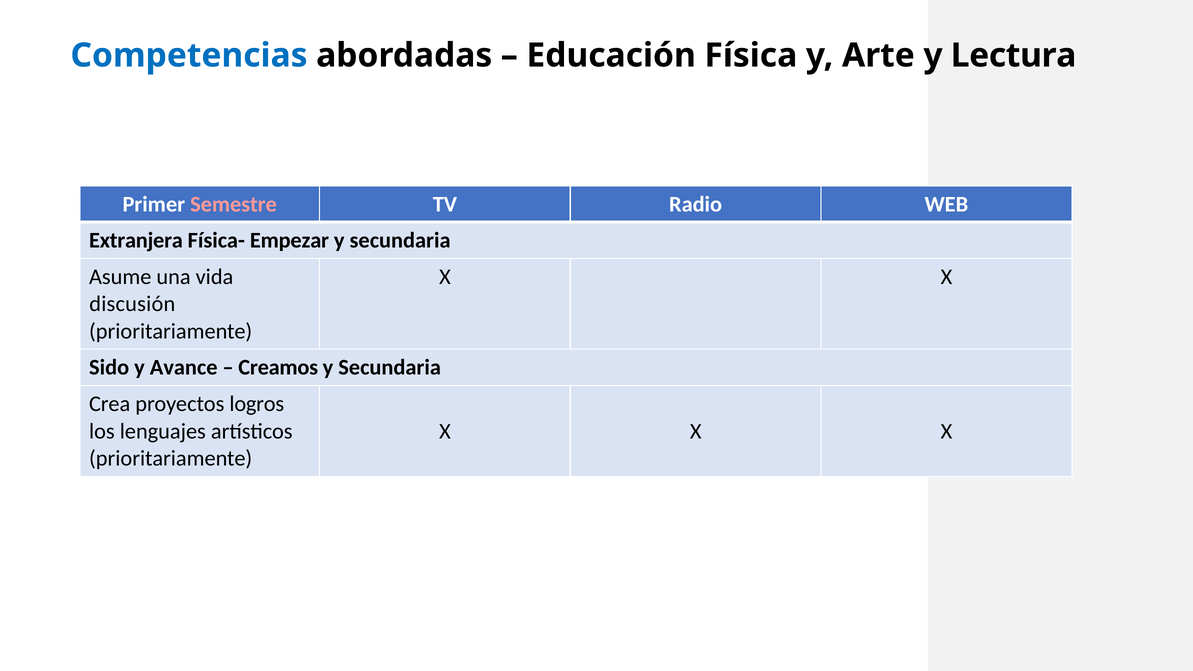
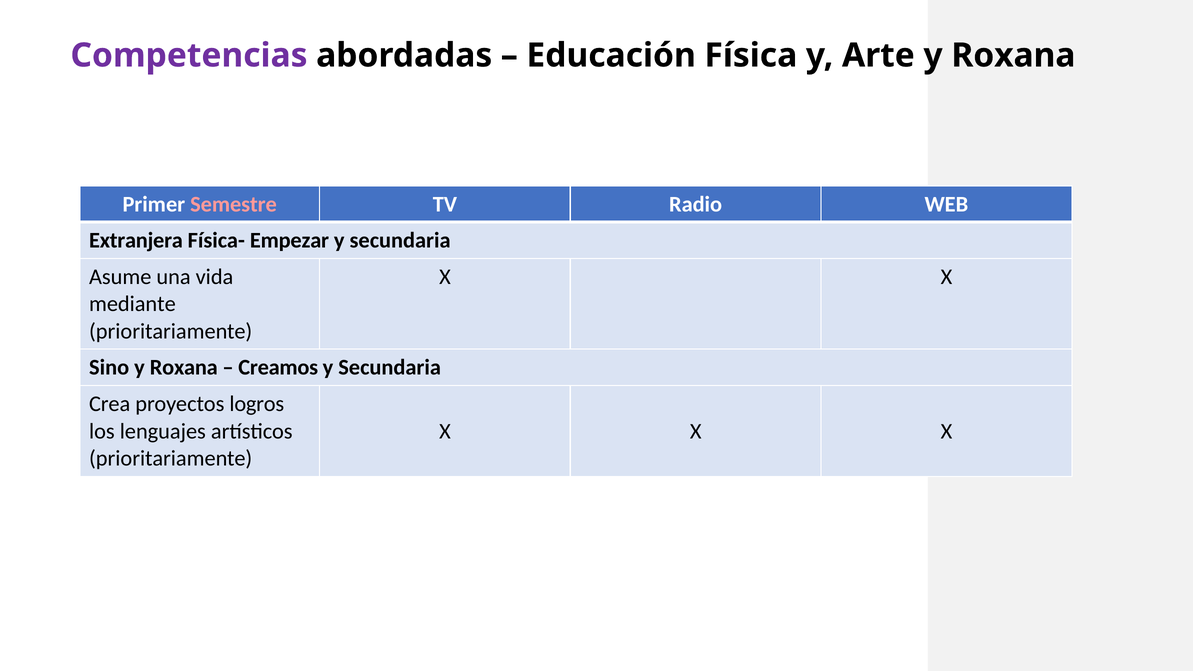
Competencias colour: blue -> purple
Arte y Lectura: Lectura -> Roxana
discusión: discusión -> mediante
Sido: Sido -> Sino
Avance at (184, 368): Avance -> Roxana
